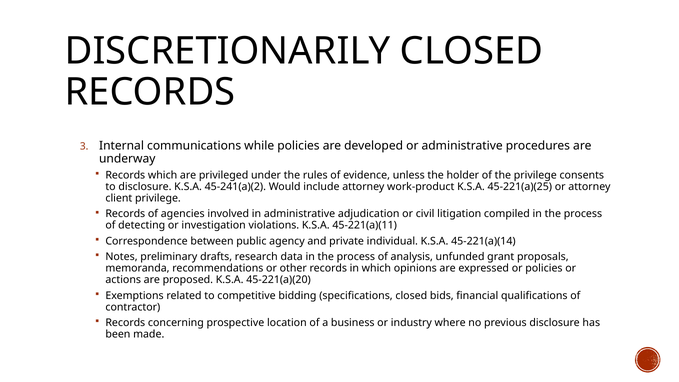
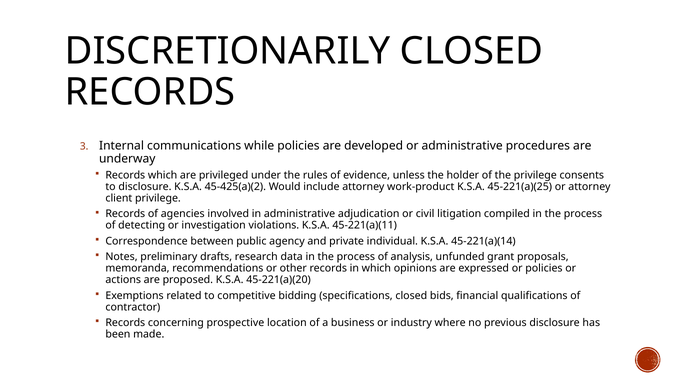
45-241(a)(2: 45-241(a)(2 -> 45-425(a)(2
